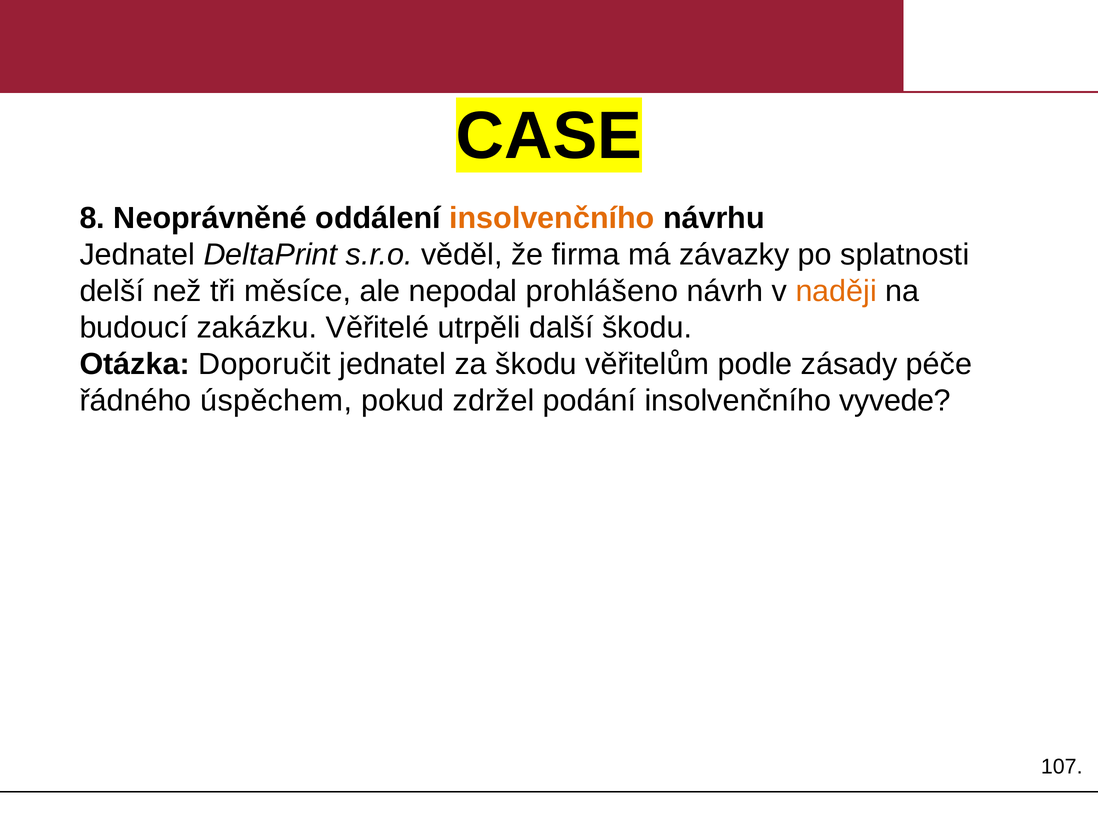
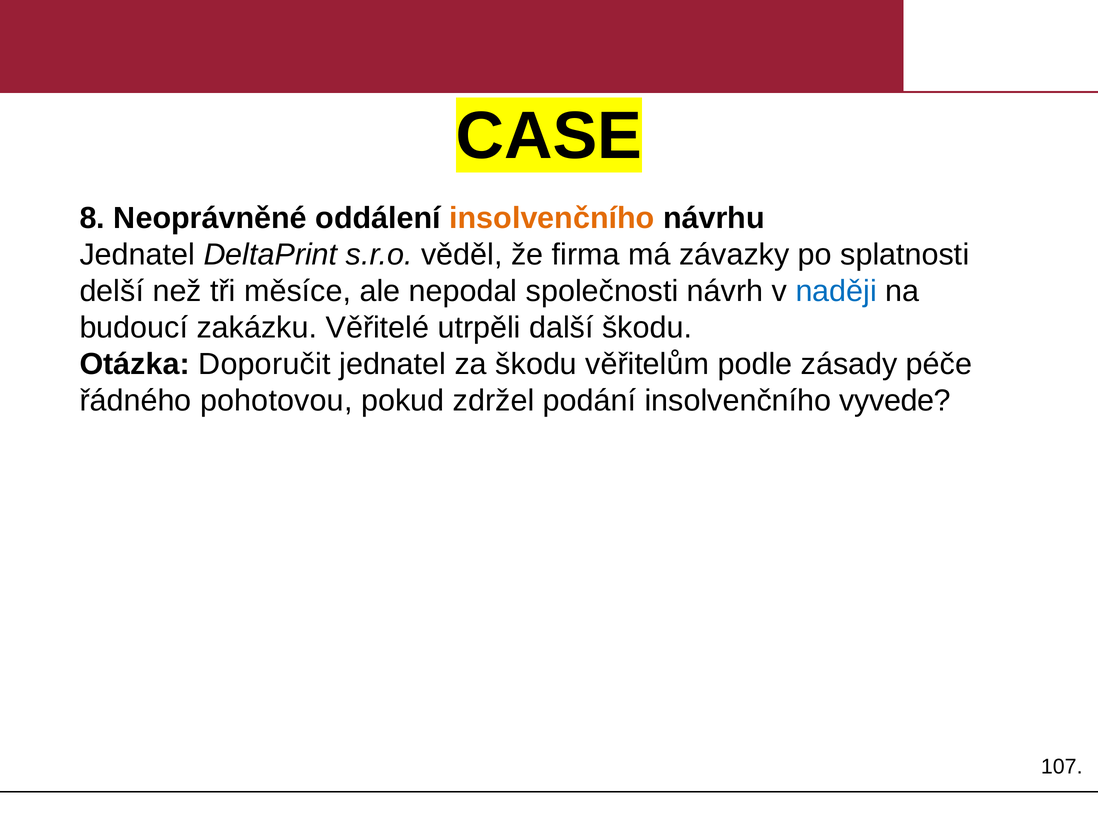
prohlášeno: prohlášeno -> společnosti
naději colour: orange -> blue
úspěchem: úspěchem -> pohotovou
